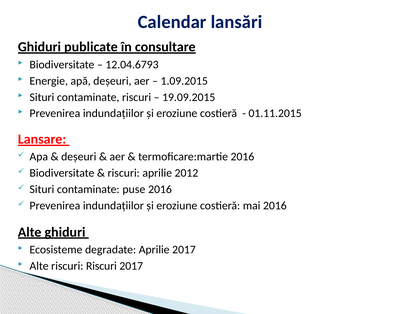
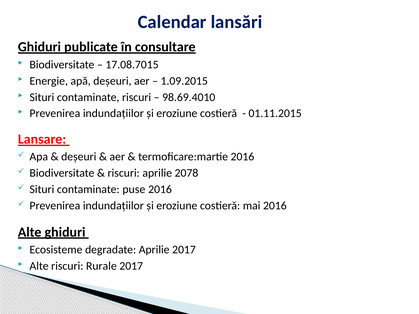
12.04.6793: 12.04.6793 -> 17.08.7015
19.09.2015: 19.09.2015 -> 98.69.4010
2012: 2012 -> 2078
riscuri Riscuri: Riscuri -> Rurale
